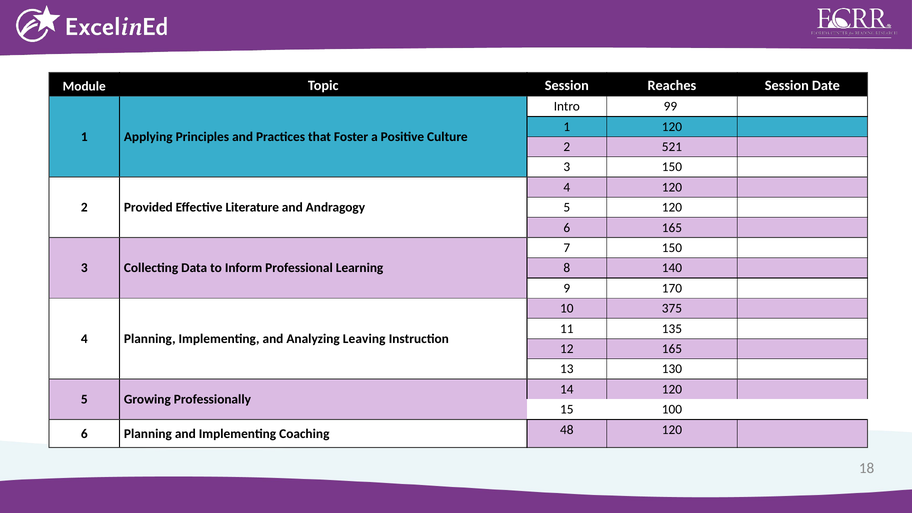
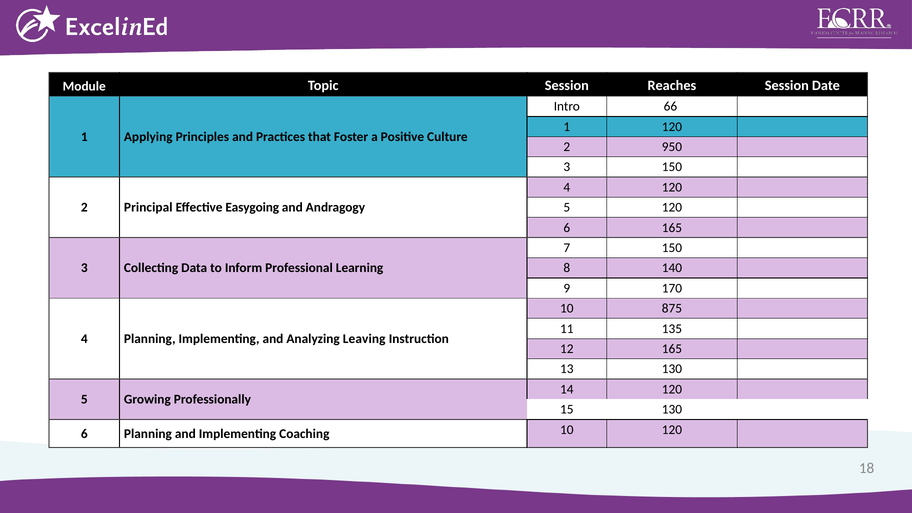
99: 99 -> 66
521: 521 -> 950
Provided: Provided -> Principal
Literature: Literature -> Easygoing
375: 375 -> 875
15 100: 100 -> 130
Coaching 48: 48 -> 10
